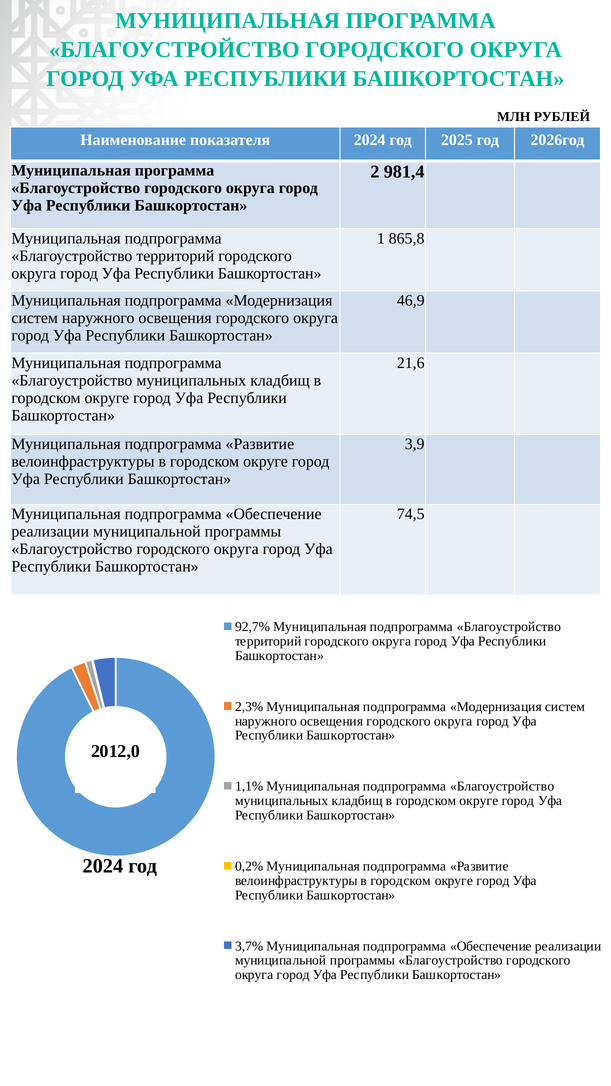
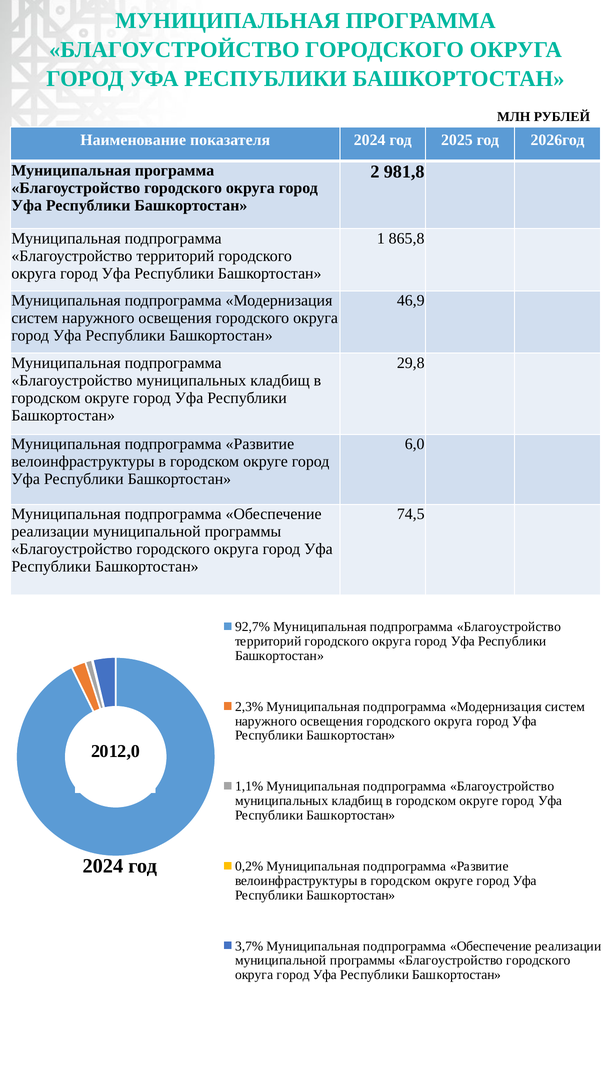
981,4: 981,4 -> 981,8
21,6: 21,6 -> 29,8
3,9: 3,9 -> 6,0
